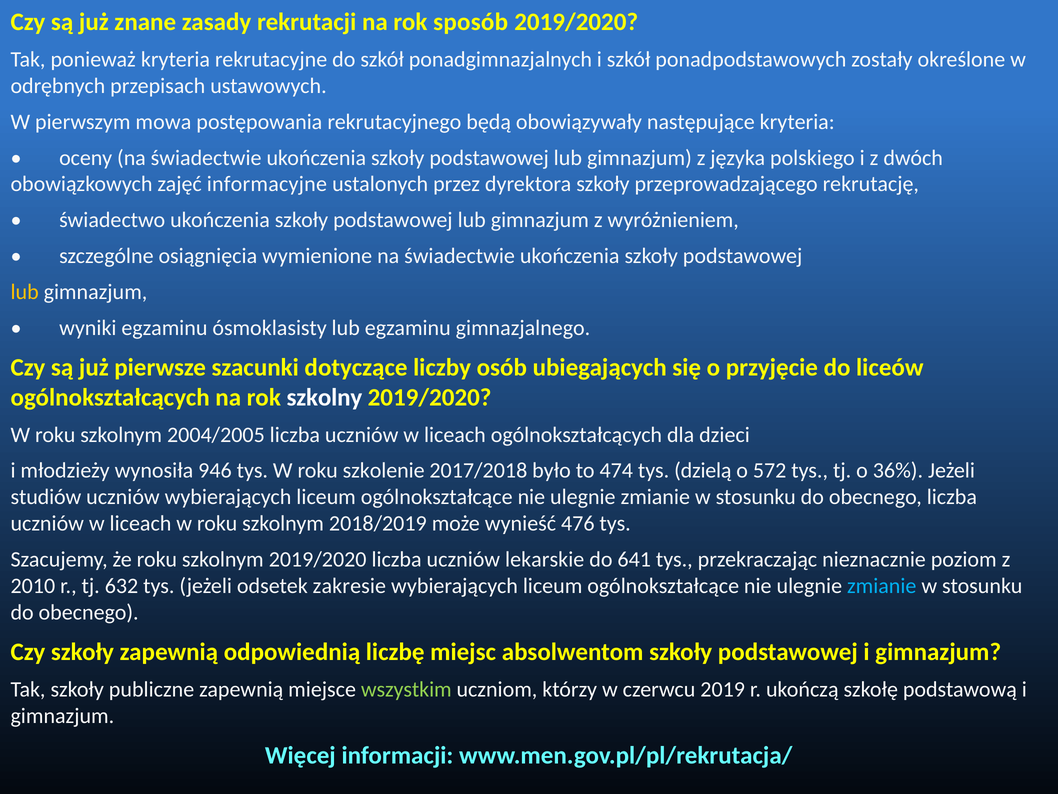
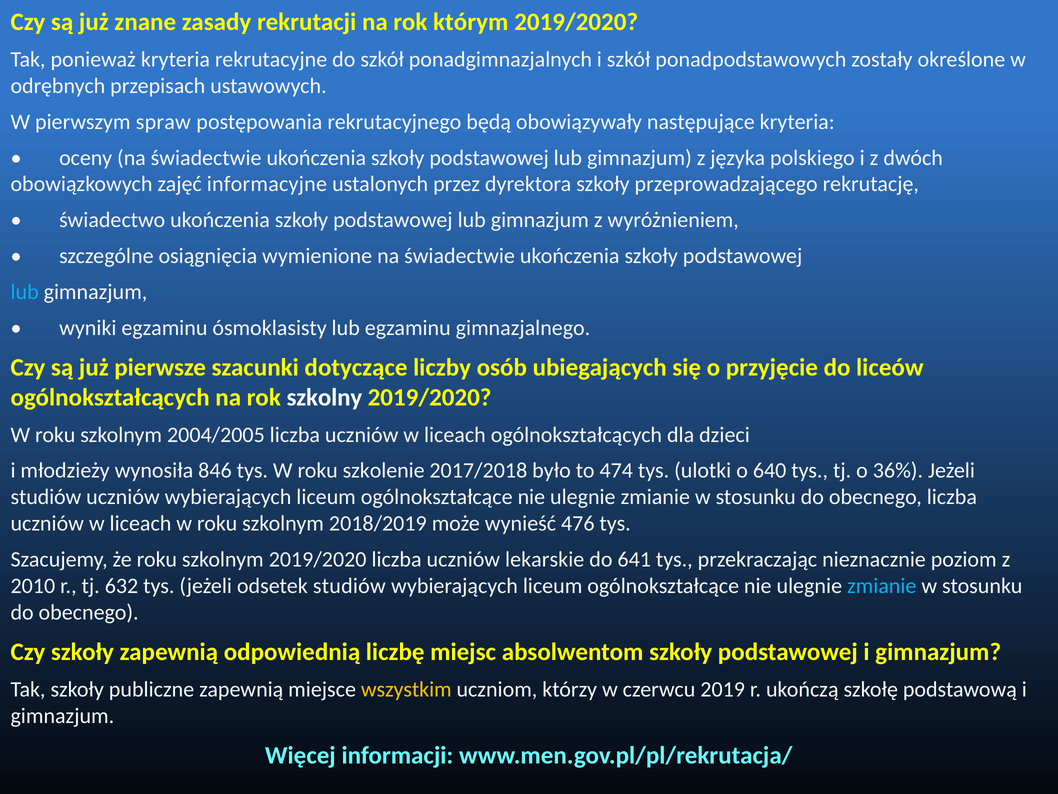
sposób: sposób -> którym
mowa: mowa -> spraw
lub at (25, 292) colour: yellow -> light blue
946: 946 -> 846
dzielą: dzielą -> ulotki
572: 572 -> 640
odsetek zakresie: zakresie -> studiów
wszystkim colour: light green -> yellow
